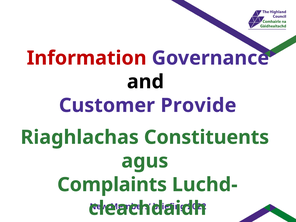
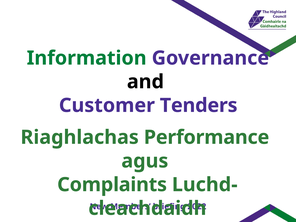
Information colour: red -> green
Provide: Provide -> Tenders
Constituents: Constituents -> Performance
